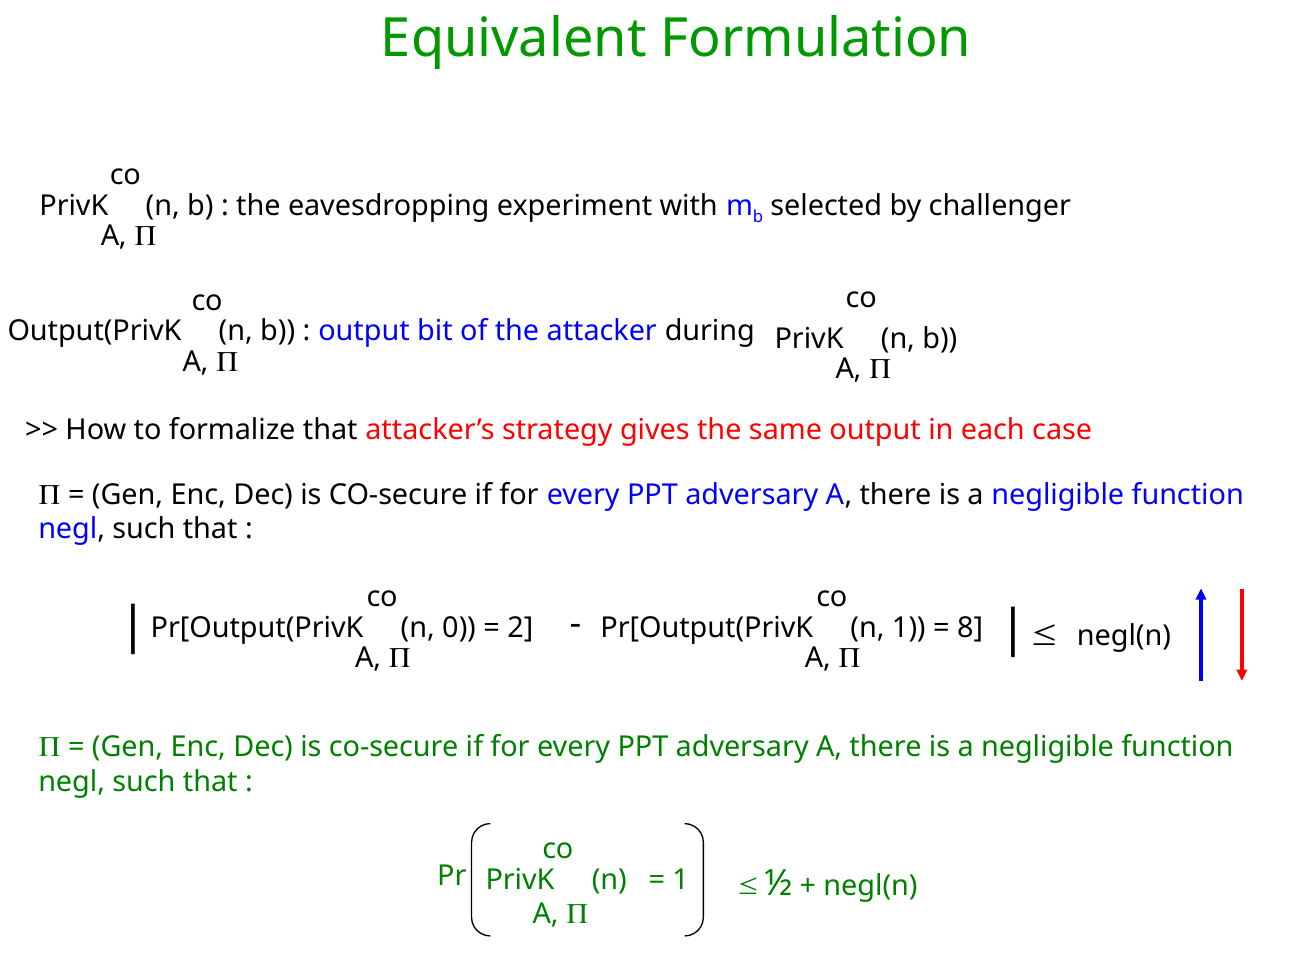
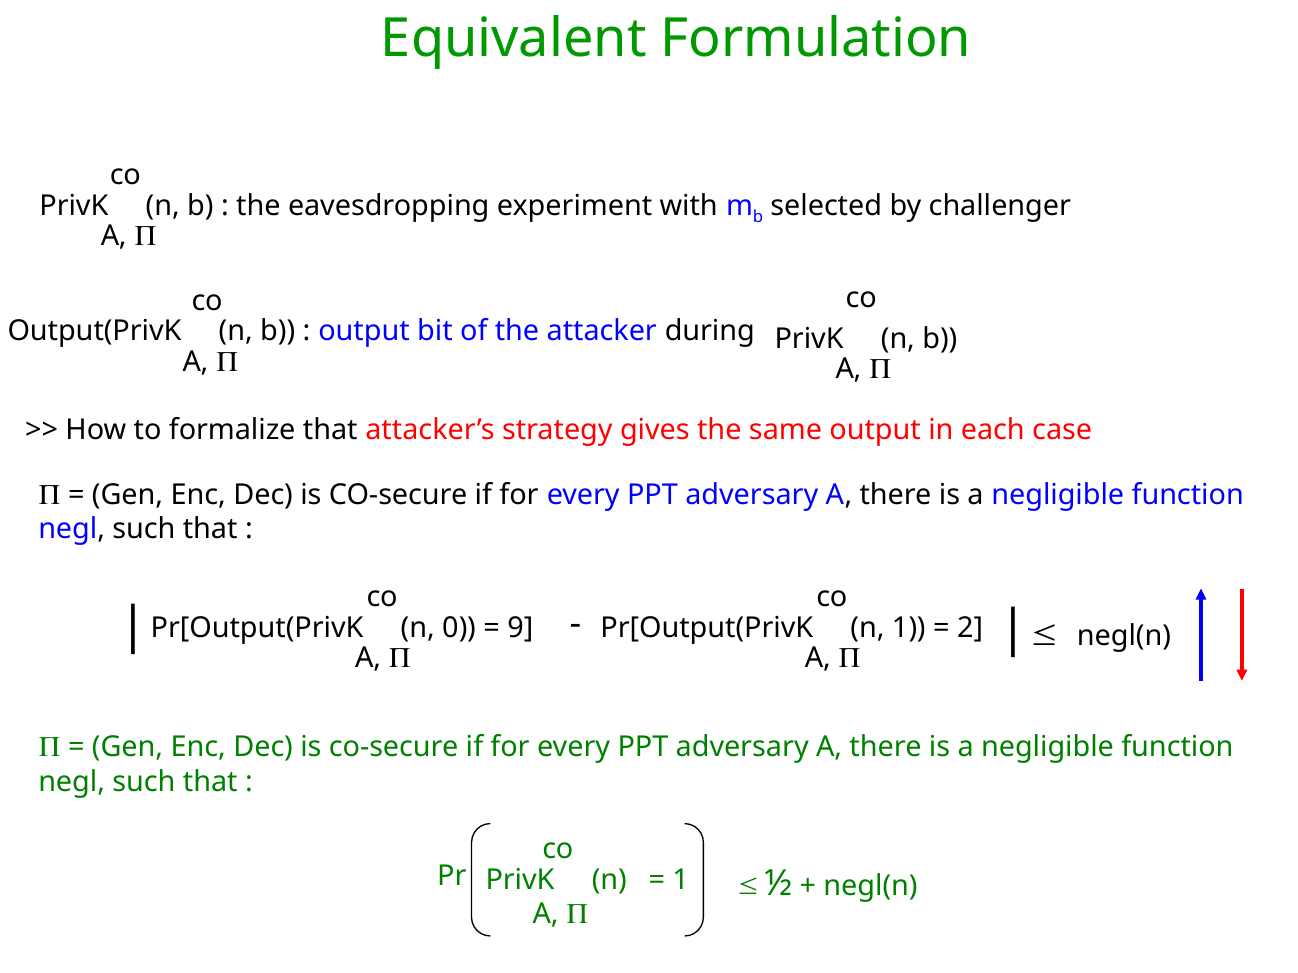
2: 2 -> 9
8: 8 -> 2
